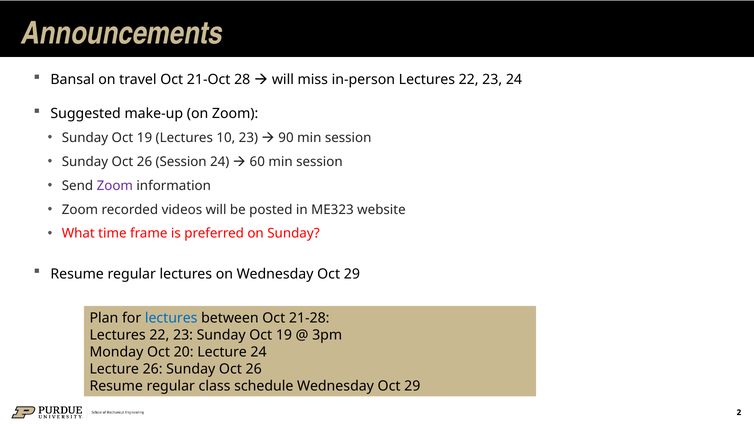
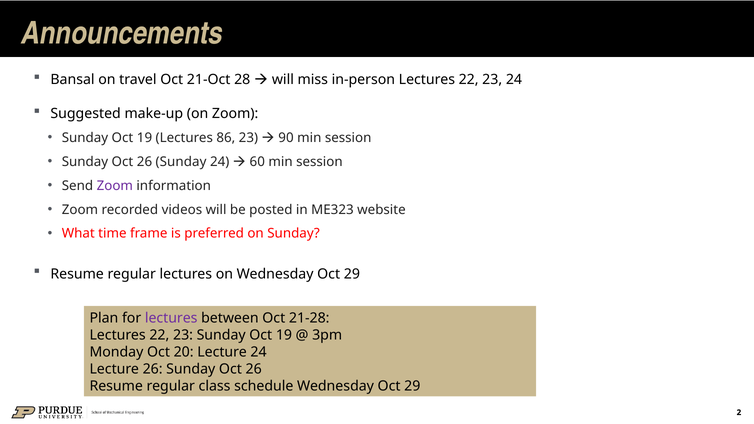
10: 10 -> 86
Oct 26 Session: Session -> Sunday
lectures at (171, 318) colour: blue -> purple
